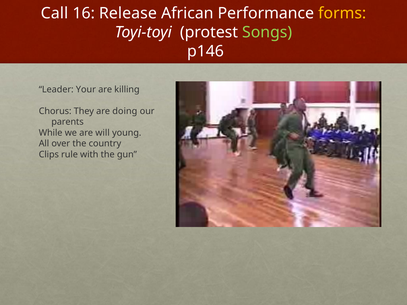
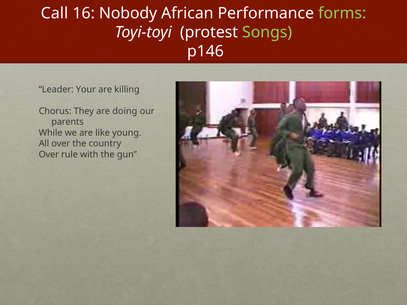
Release: Release -> Nobody
forms colour: yellow -> light green
will: will -> like
Clips at (49, 155): Clips -> Over
